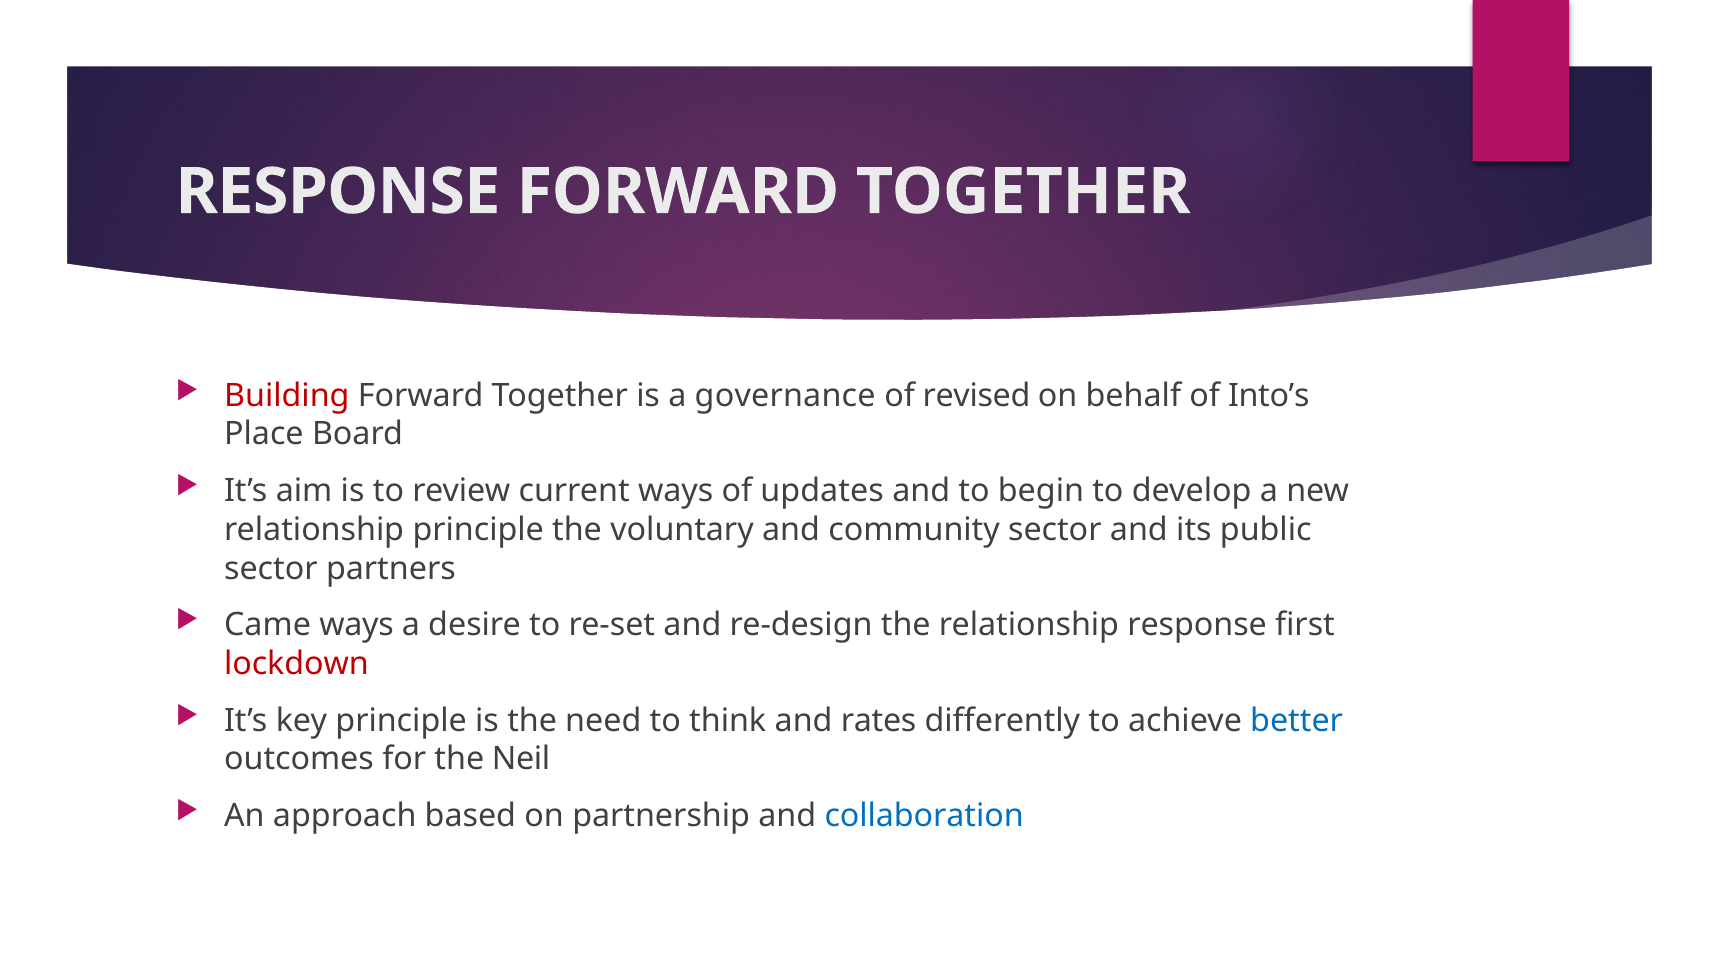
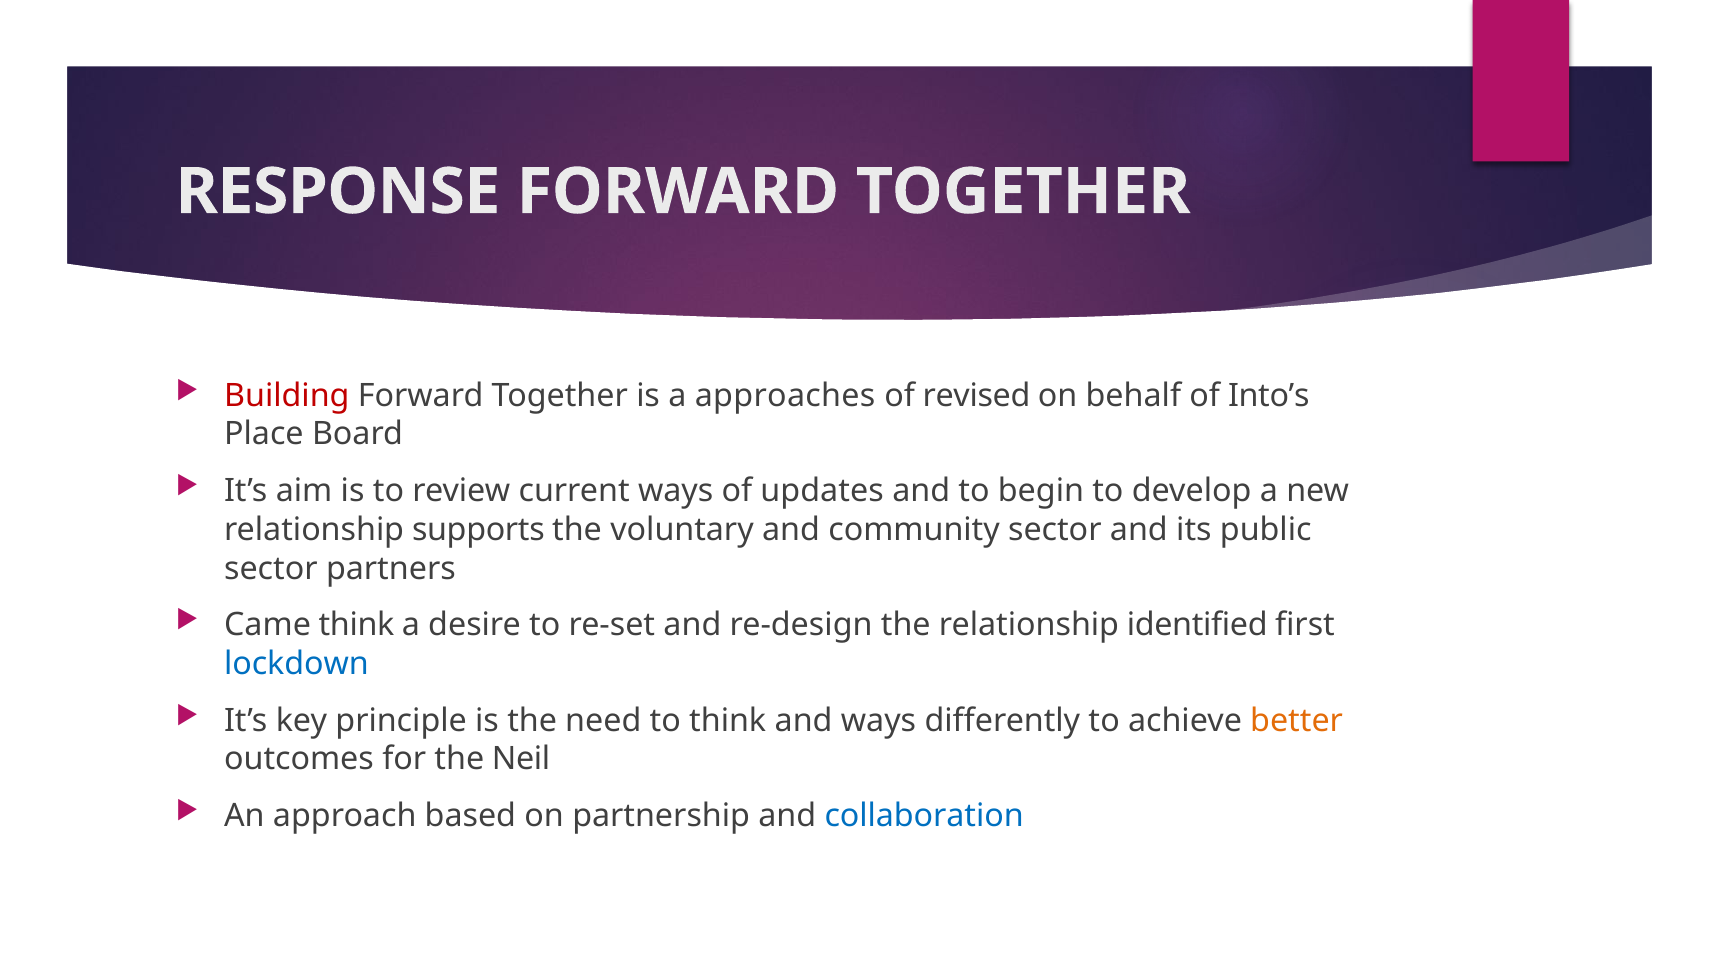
governance: governance -> approaches
relationship principle: principle -> supports
Came ways: ways -> think
relationship response: response -> identified
lockdown colour: red -> blue
and rates: rates -> ways
better colour: blue -> orange
